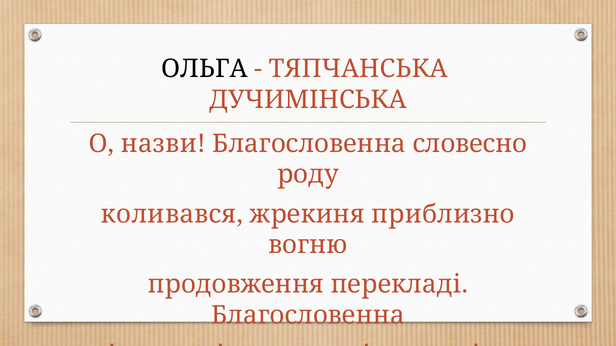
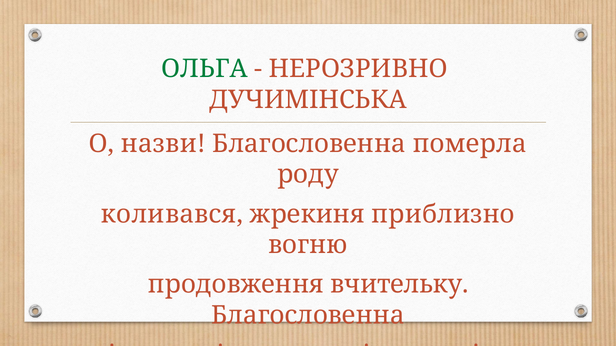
ОЛЬГА colour: black -> green
ТЯПЧАНСЬКА: ТЯПЧАНСЬКА -> НЕРОЗРИВНО
словесно: словесно -> померла
перекладі: перекладі -> вчительку
